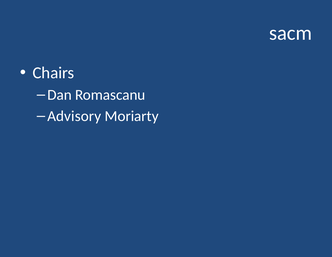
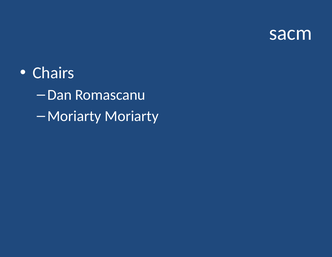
Advisory at (74, 116): Advisory -> Moriarty
